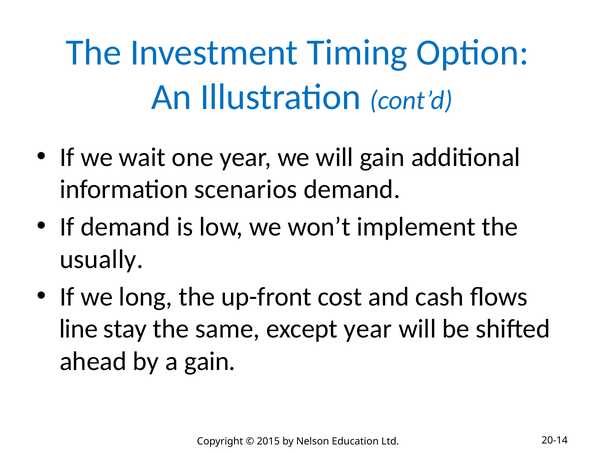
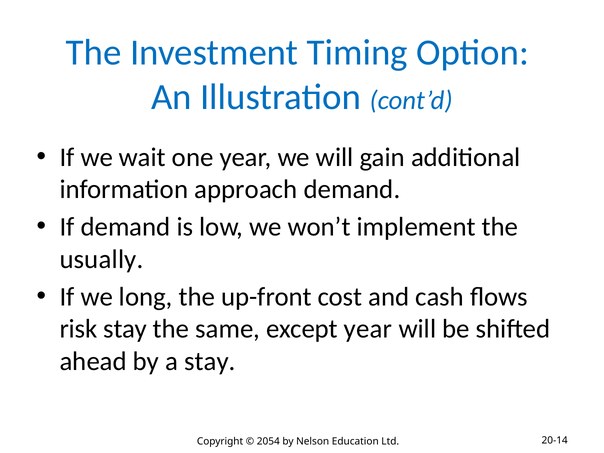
scenarios: scenarios -> approach
line: line -> risk
a gain: gain -> stay
2015: 2015 -> 2054
